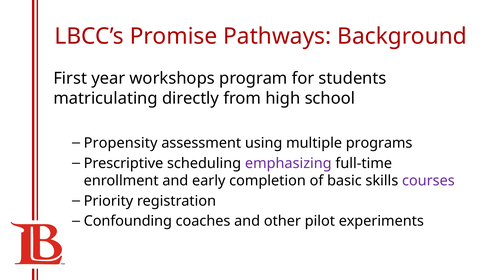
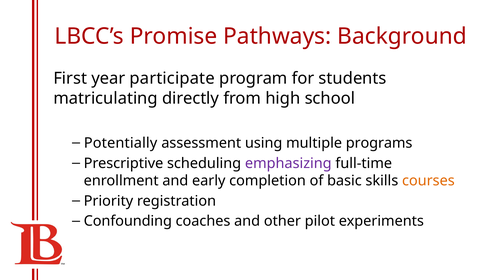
workshops: workshops -> participate
Propensity: Propensity -> Potentially
courses colour: purple -> orange
